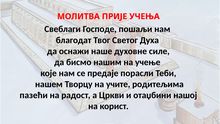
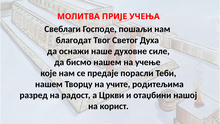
бисмо нашим: нашим -> нашем
пазећи: пазећи -> разред
